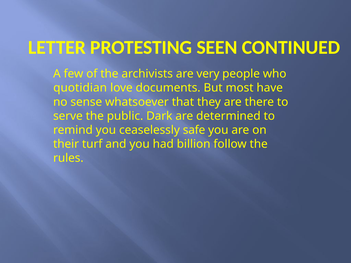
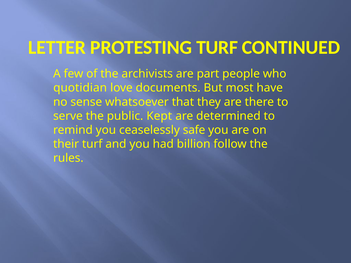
PROTESTING SEEN: SEEN -> TURF
very: very -> part
Dark: Dark -> Kept
